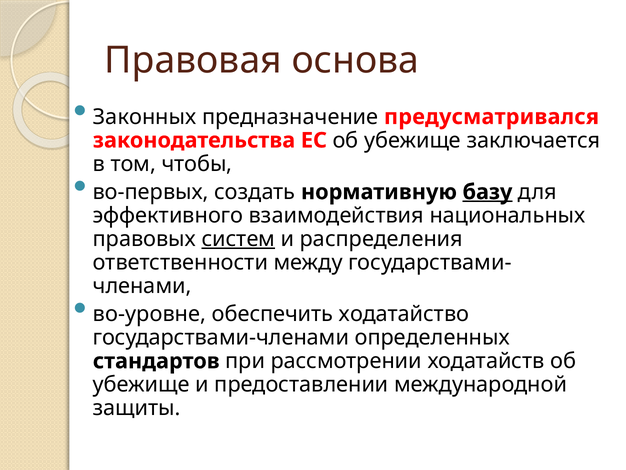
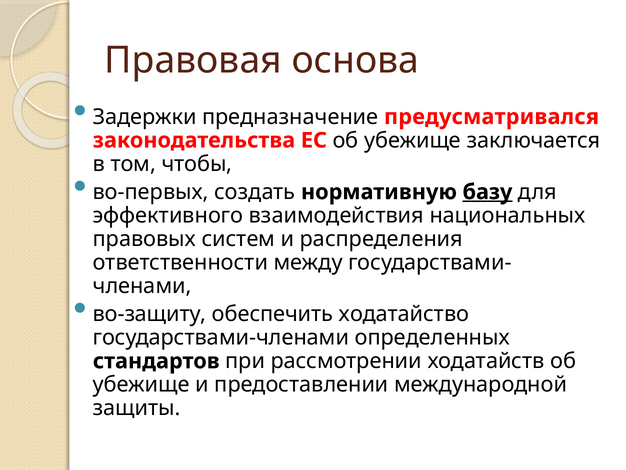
Законных: Законных -> Задержки
систем underline: present -> none
во-уровне: во-уровне -> во-защиту
